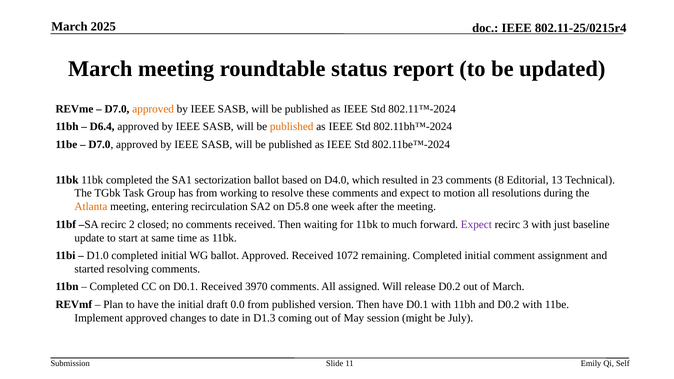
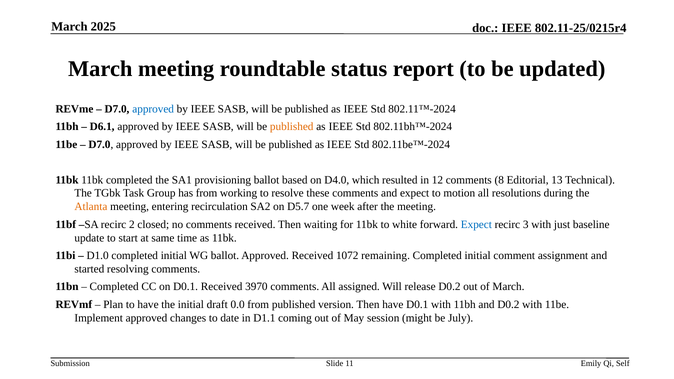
approved at (153, 109) colour: orange -> blue
D6.4: D6.4 -> D6.1
sectorization: sectorization -> provisioning
23: 23 -> 12
D5.8: D5.8 -> D5.7
much: much -> white
Expect at (476, 225) colour: purple -> blue
D1.3: D1.3 -> D1.1
